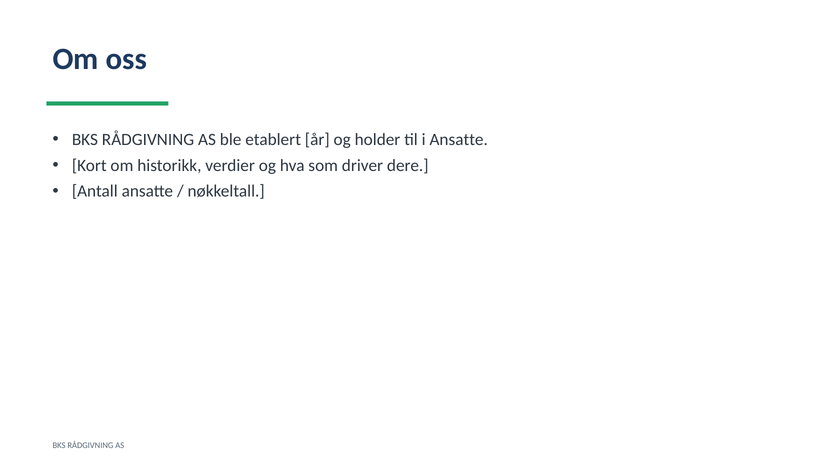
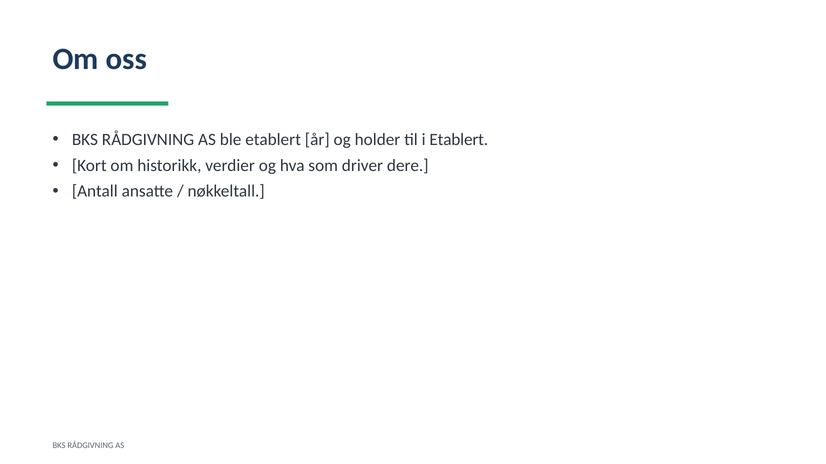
i Ansatte: Ansatte -> Etablert
